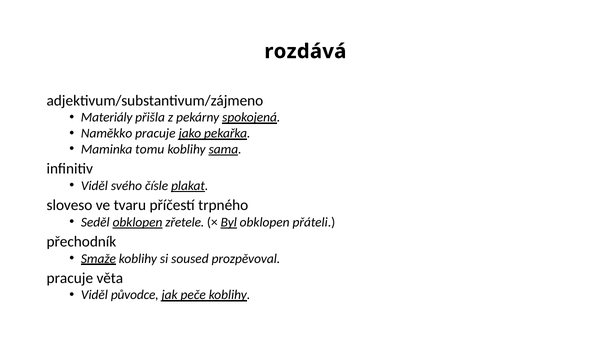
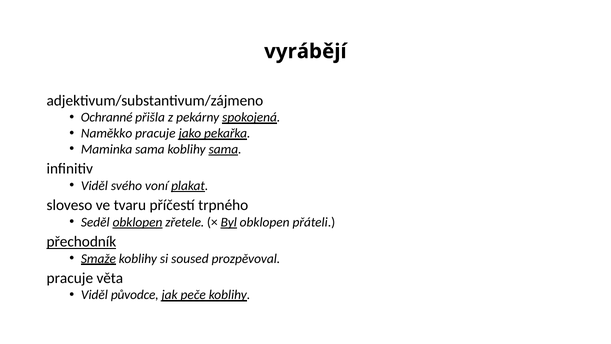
rozdává: rozdává -> vyrábějí
Materiály: Materiály -> Ochranné
Maminka tomu: tomu -> sama
čísle: čísle -> voní
přechodník underline: none -> present
